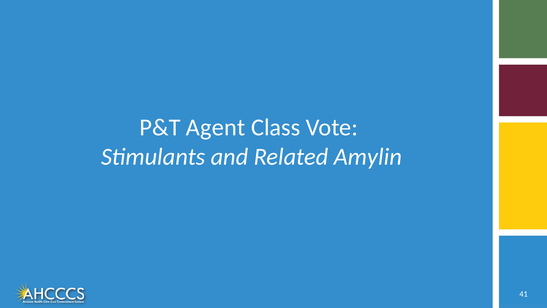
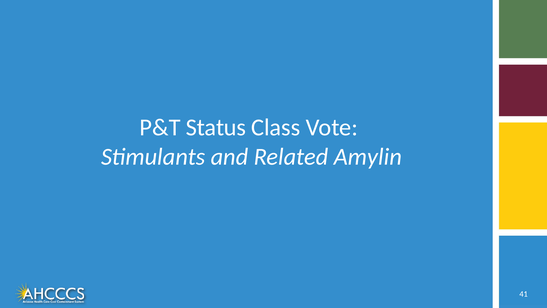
Agent: Agent -> Status
